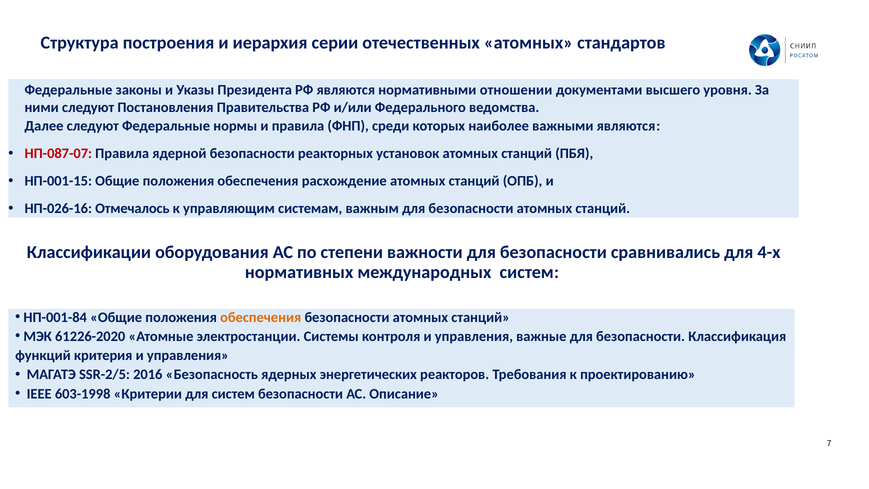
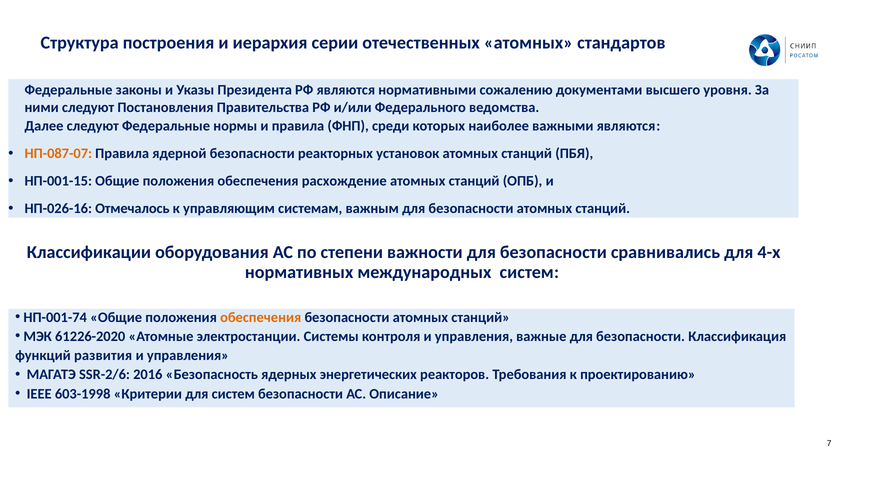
отношении: отношении -> сожалению
НП-087-07 colour: red -> orange
НП-001-84: НП-001-84 -> НП-001-74
критерия: критерия -> развития
SSR-2/5: SSR-2/5 -> SSR-2/6
